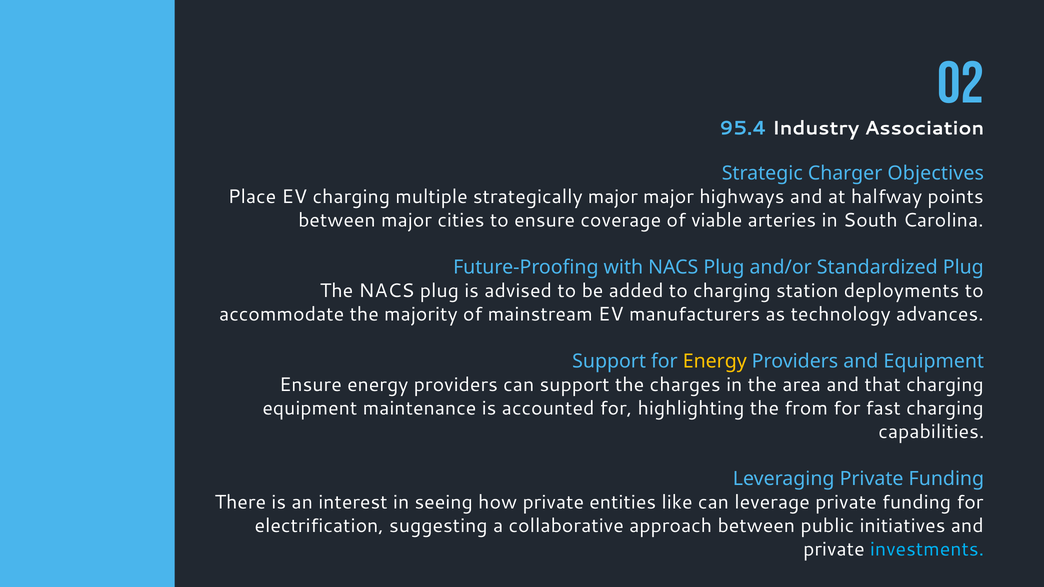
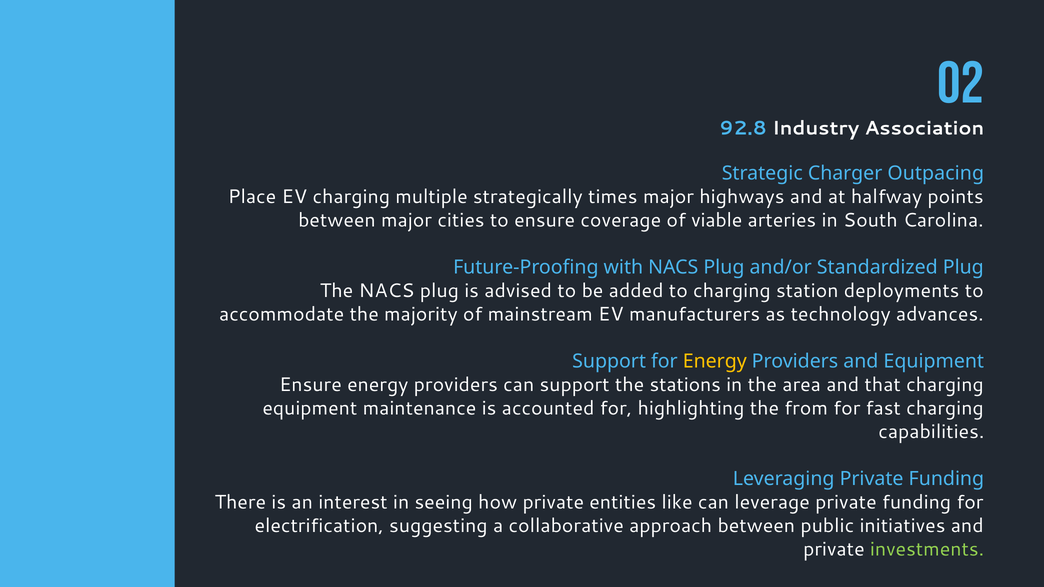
95.4: 95.4 -> 92.8
Objectives: Objectives -> Outpacing
strategically major: major -> times
charges: charges -> stations
investments colour: light blue -> light green
